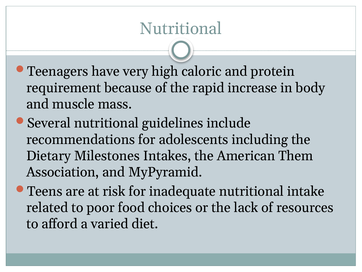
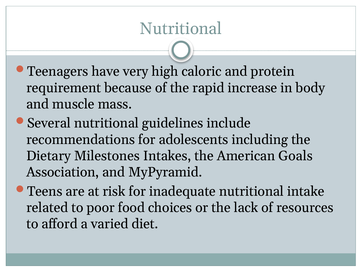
Them: Them -> Goals
